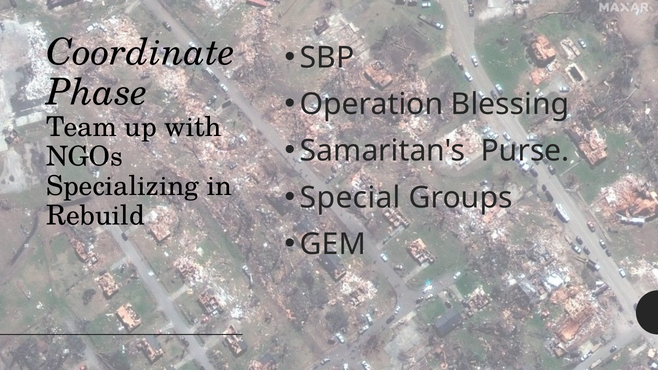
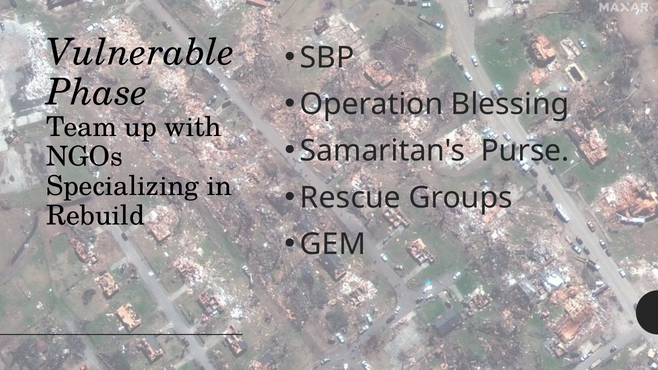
Coordinate: Coordinate -> Vulnerable
Special: Special -> Rescue
